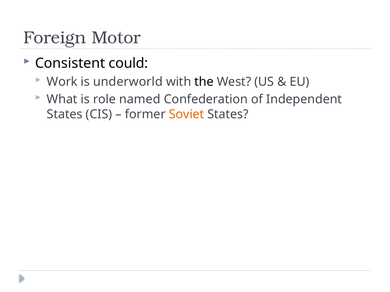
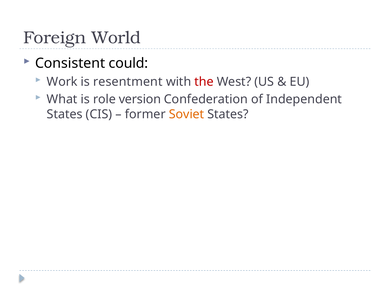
Motor: Motor -> World
underworld: underworld -> resentment
the colour: black -> red
named: named -> version
